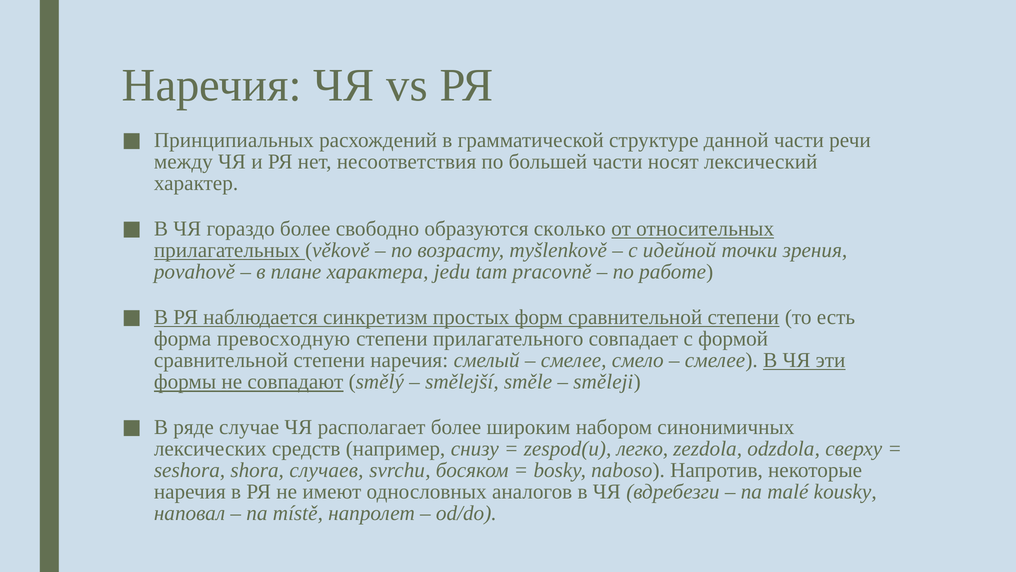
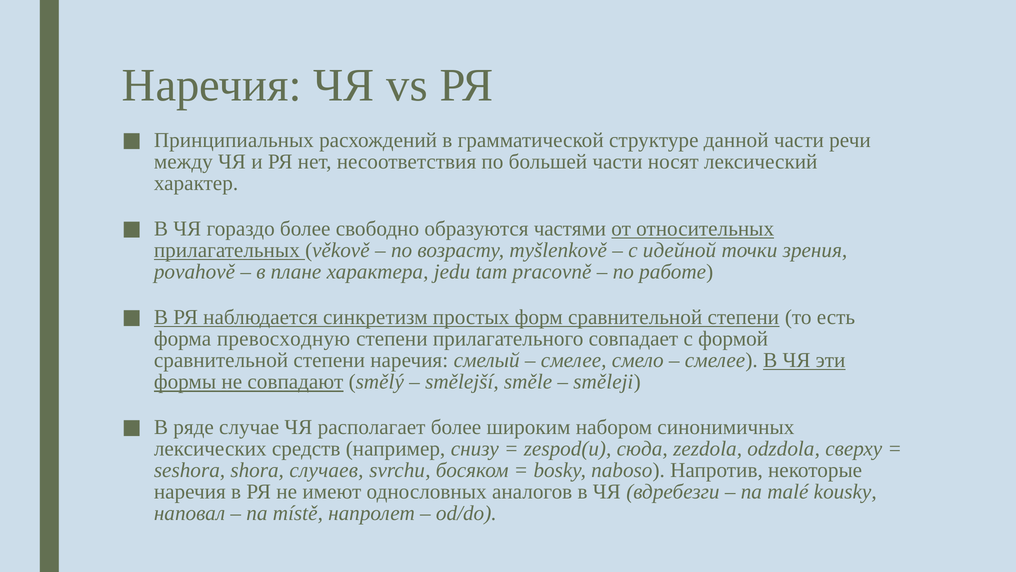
сколько: сколько -> частями
легко: легко -> сюда
